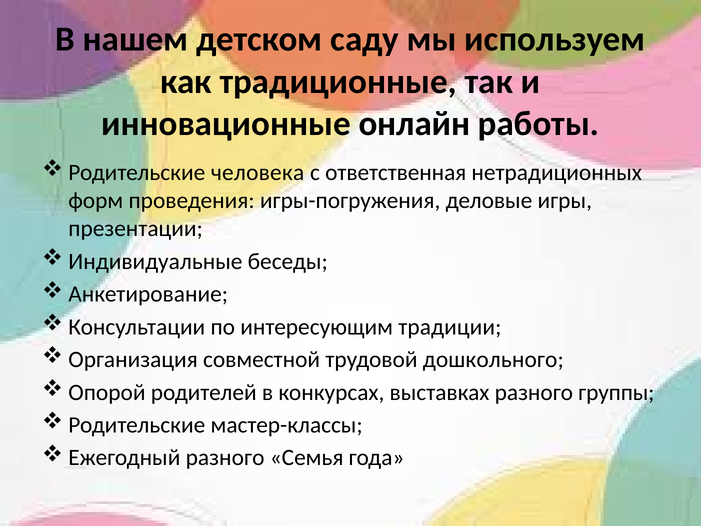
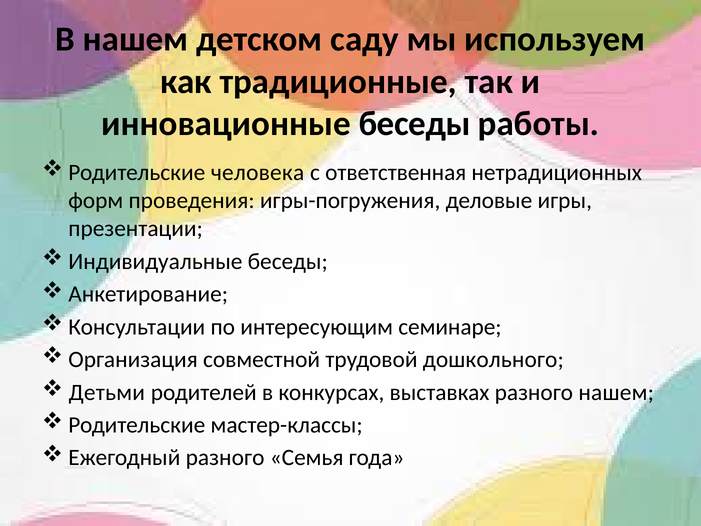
инновационные онлайн: онлайн -> беседы
традиции: традиции -> семинаре
Опорой: Опорой -> Детьми
разного группы: группы -> нашем
